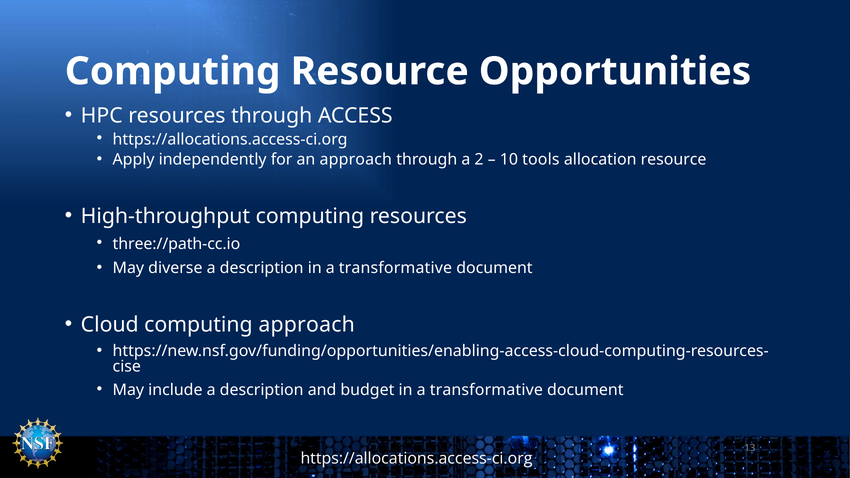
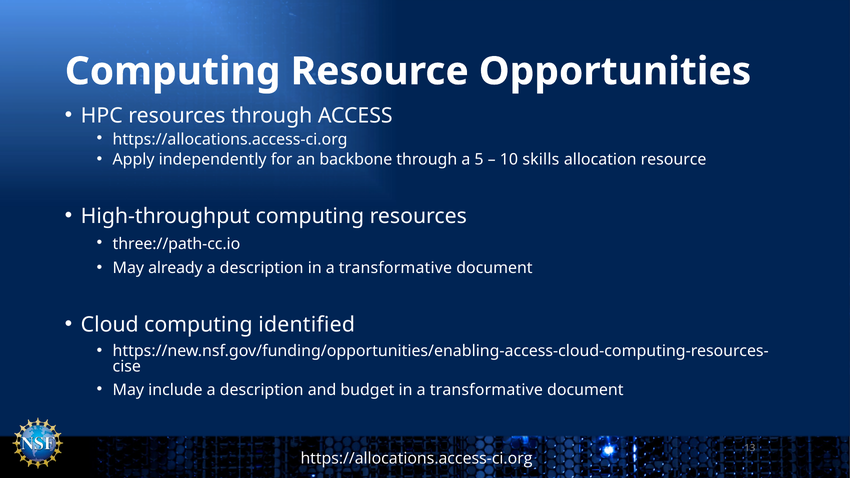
an approach: approach -> backbone
2: 2 -> 5
tools: tools -> skills
diverse: diverse -> already
computing approach: approach -> identified
